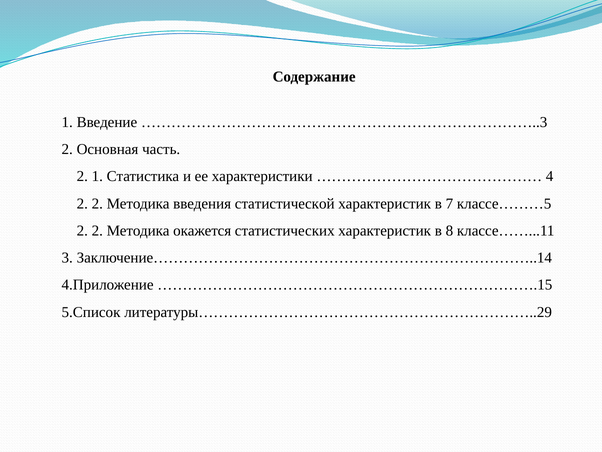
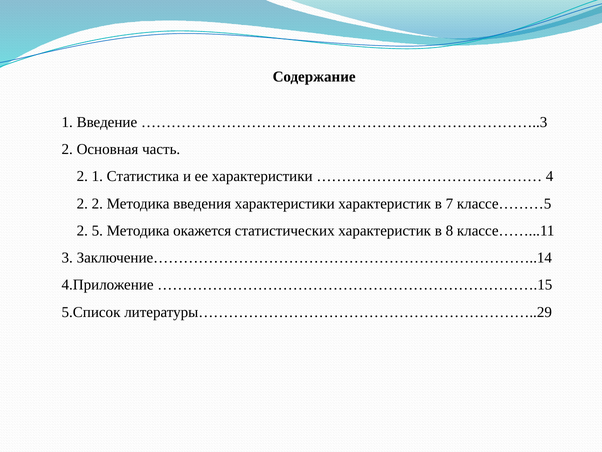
введения статистической: статистической -> характеристики
2 at (97, 230): 2 -> 5
